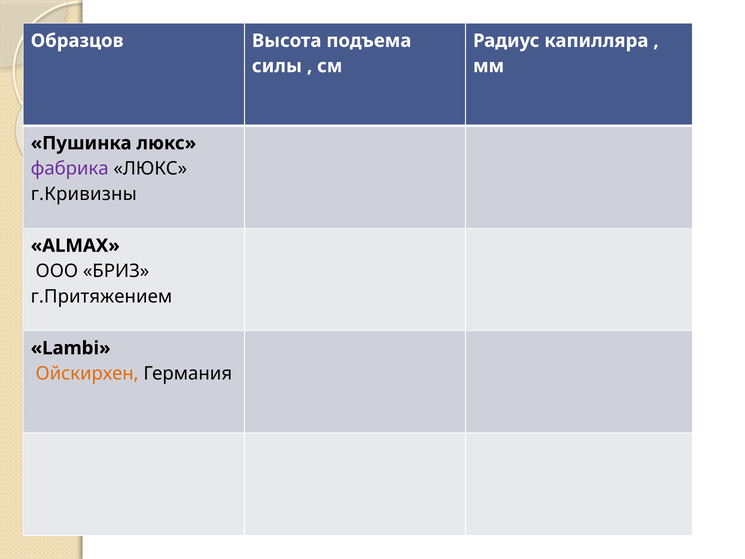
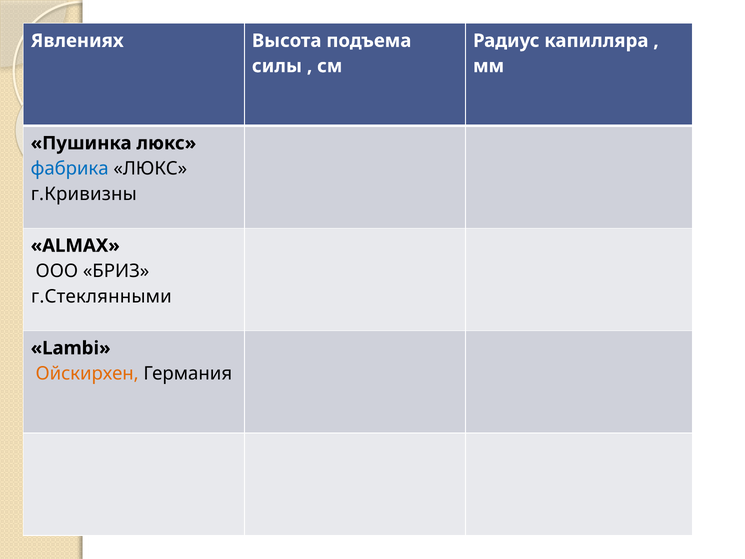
Образцов: Образцов -> Явлениях
фабрика colour: purple -> blue
г.Притяжением: г.Притяжением -> г.Стеклянными
